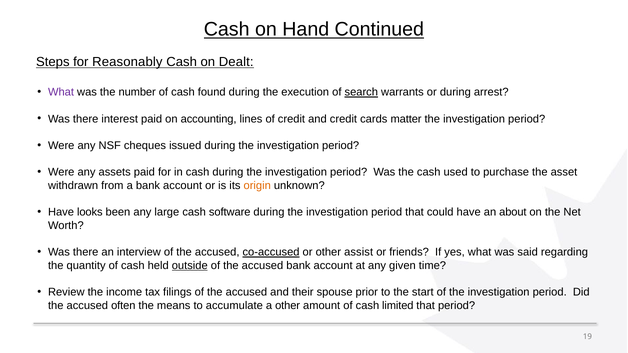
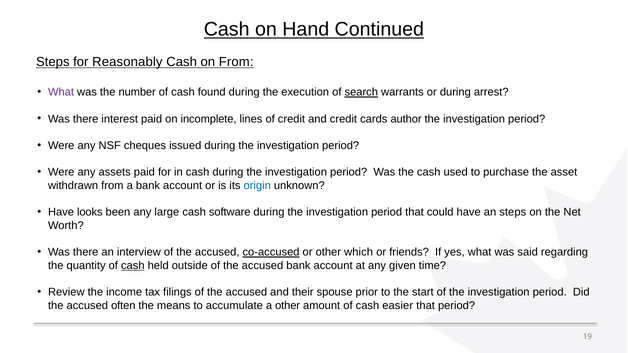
on Dealt: Dealt -> From
accounting: accounting -> incomplete
matter: matter -> author
origin colour: orange -> blue
an about: about -> steps
assist: assist -> which
cash at (133, 266) underline: none -> present
outside underline: present -> none
limited: limited -> easier
